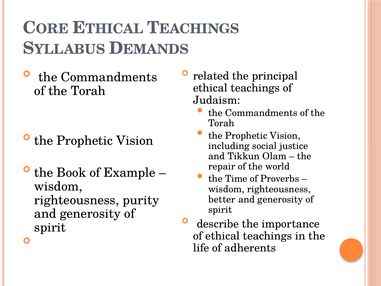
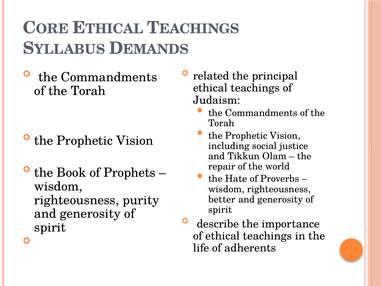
Example: Example -> Prophets
Time: Time -> Hate
